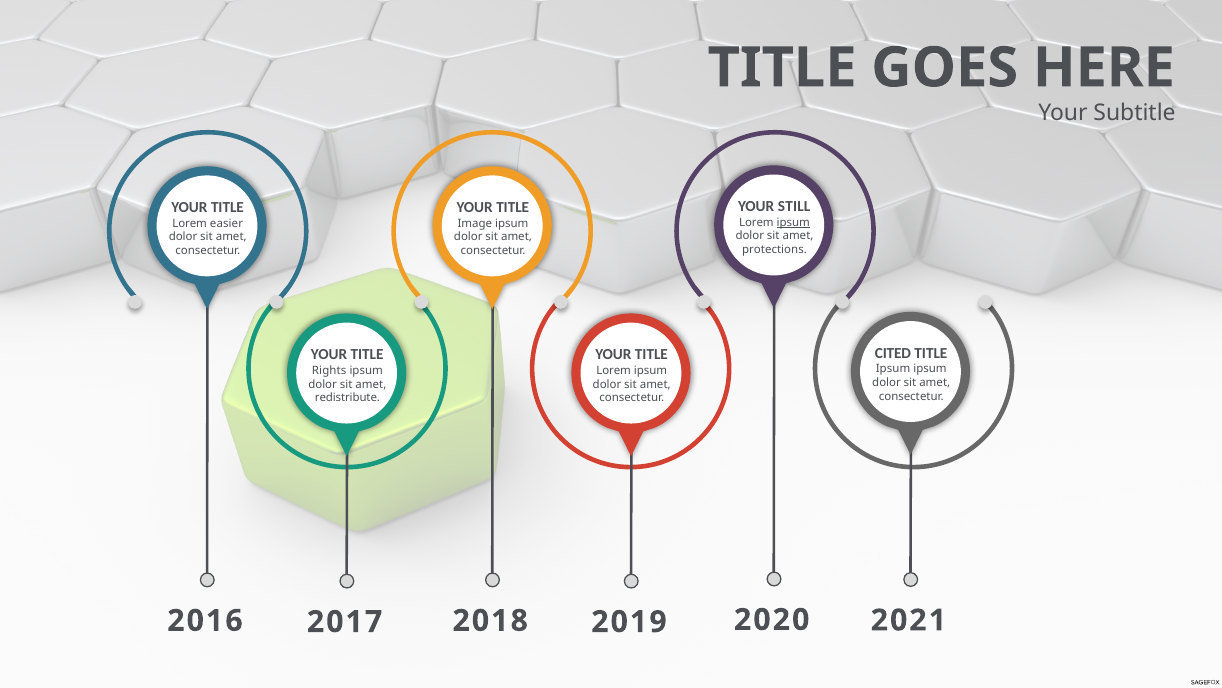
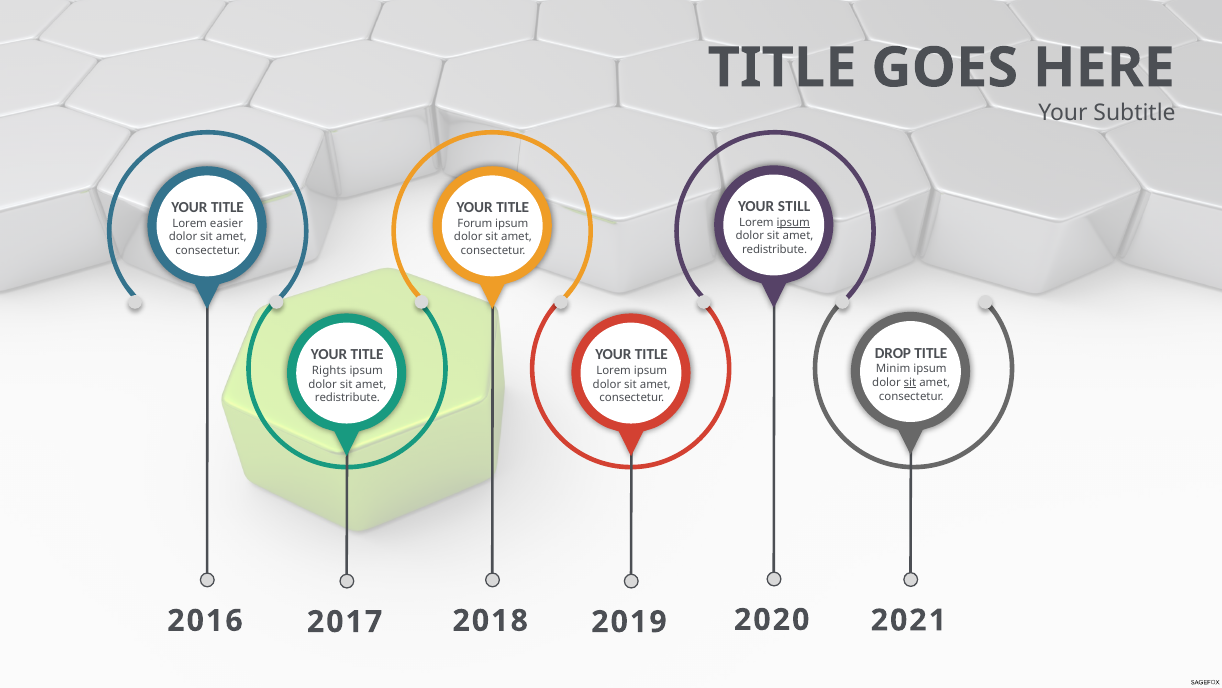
Image: Image -> Forum
protections at (775, 250): protections -> redistribute
CITED: CITED -> DROP
Ipsum at (893, 369): Ipsum -> Minim
sit at (910, 382) underline: none -> present
